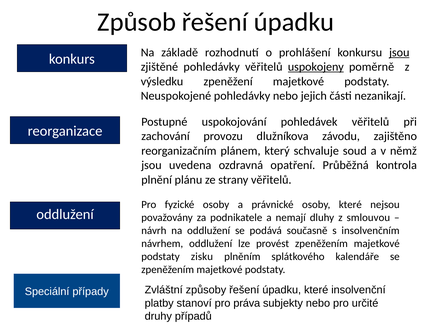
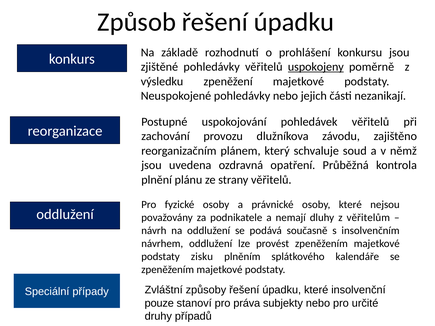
jsou at (399, 52) underline: present -> none
smlouvou: smlouvou -> věřitelům
platby: platby -> pouze
